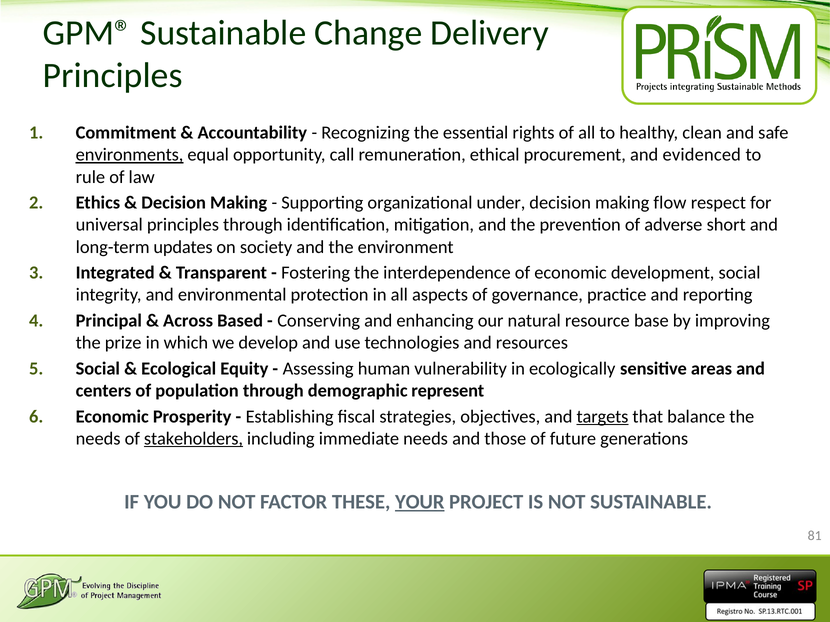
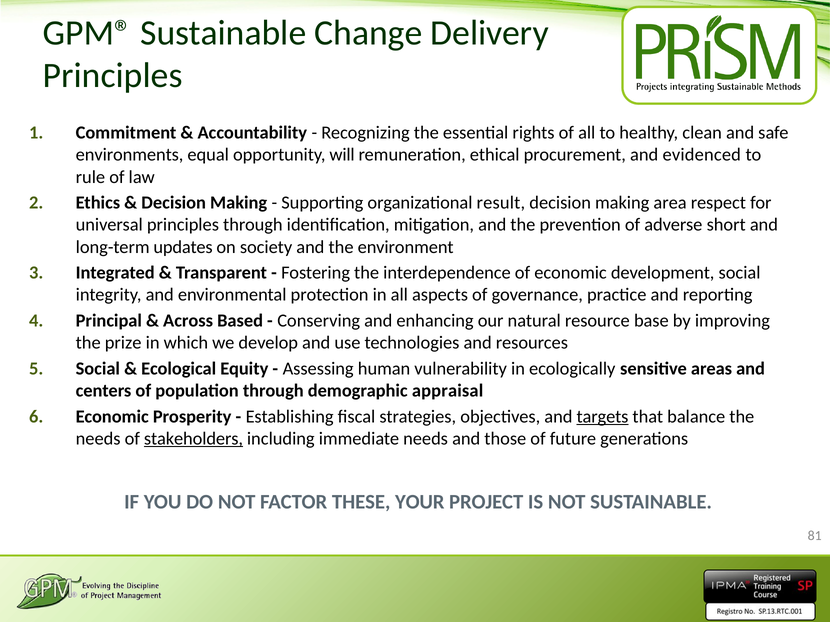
environments underline: present -> none
call: call -> will
under: under -> result
flow: flow -> area
represent: represent -> appraisal
YOUR underline: present -> none
